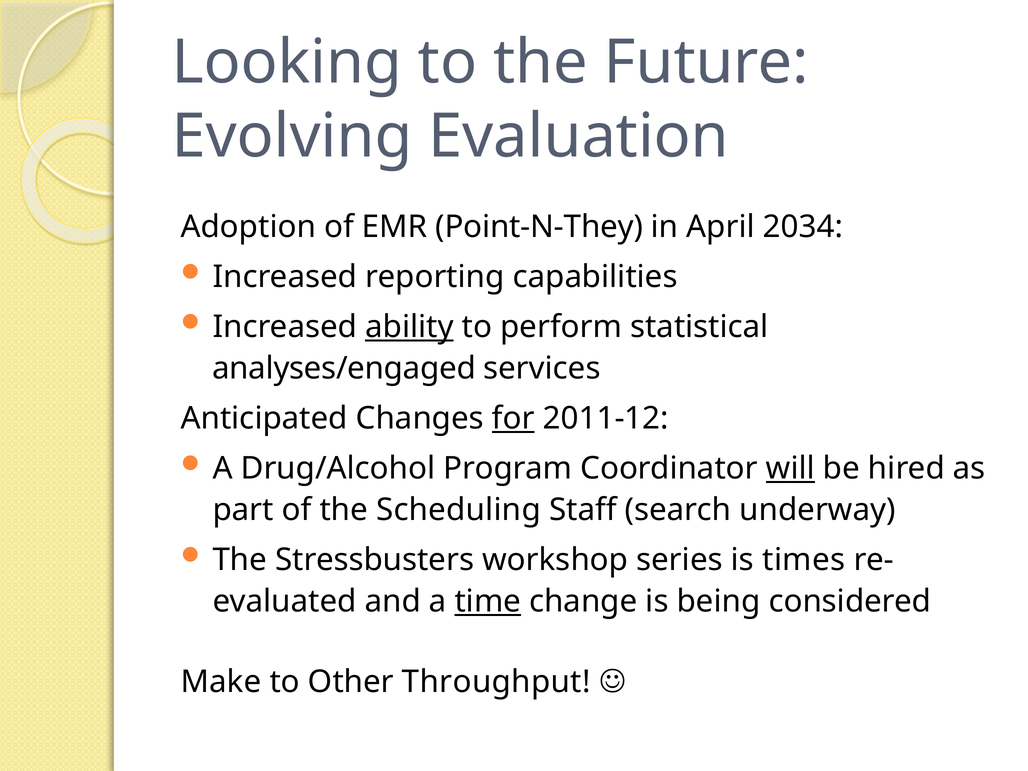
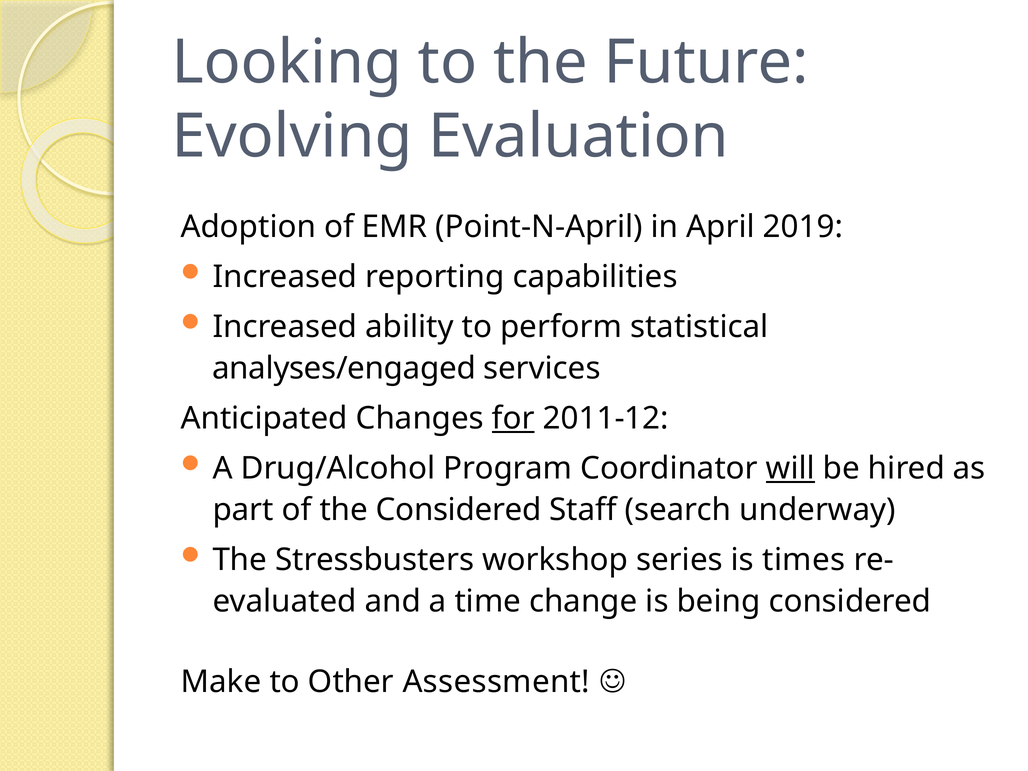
Point-N-They: Point-N-They -> Point-N-April
2034: 2034 -> 2019
ability underline: present -> none
the Scheduling: Scheduling -> Considered
time underline: present -> none
Throughput: Throughput -> Assessment
